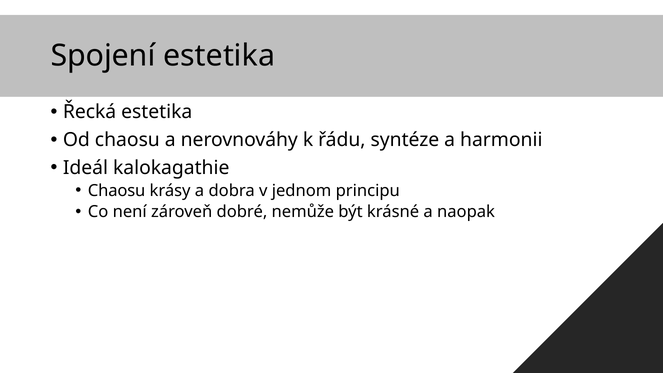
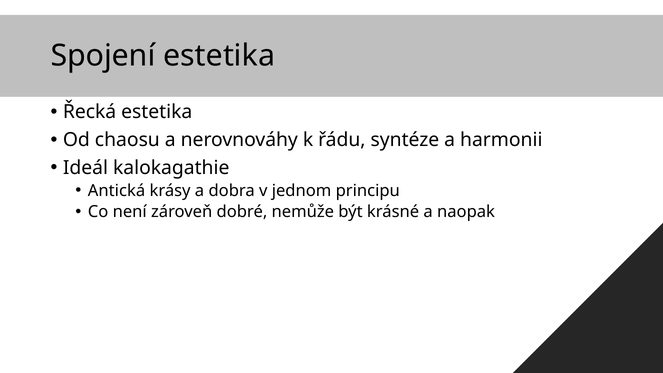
Chaosu at (117, 191): Chaosu -> Antická
